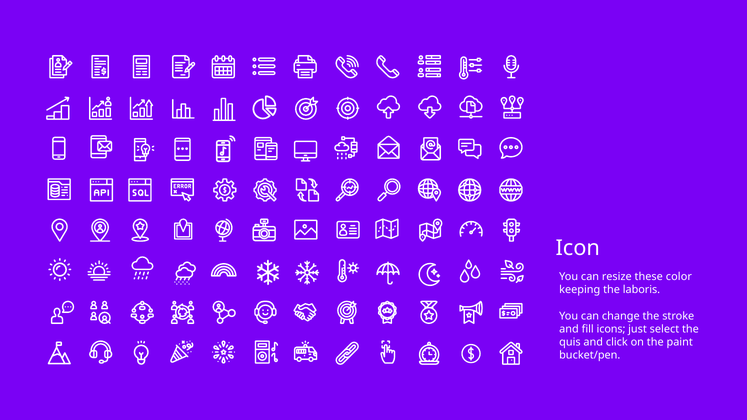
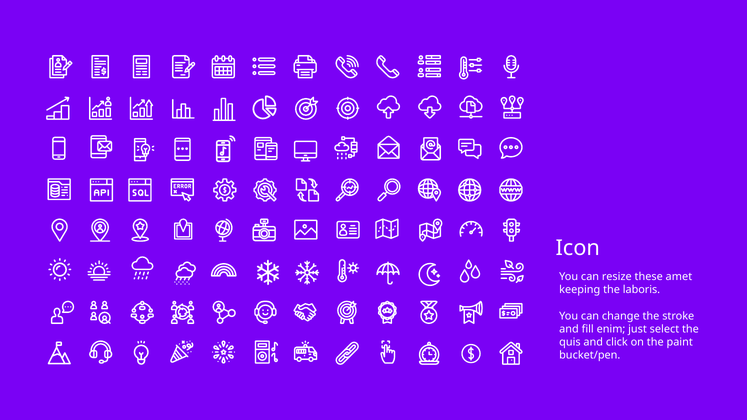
color: color -> amet
icons: icons -> enim
